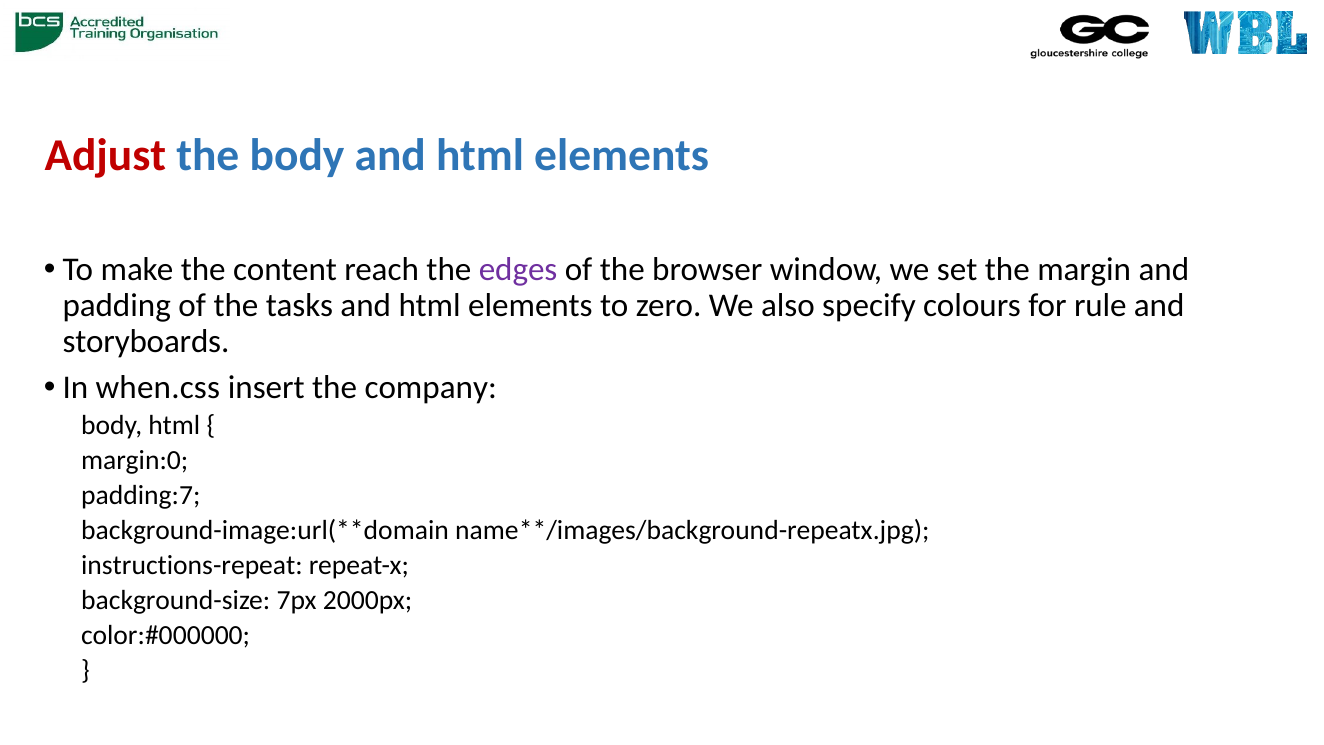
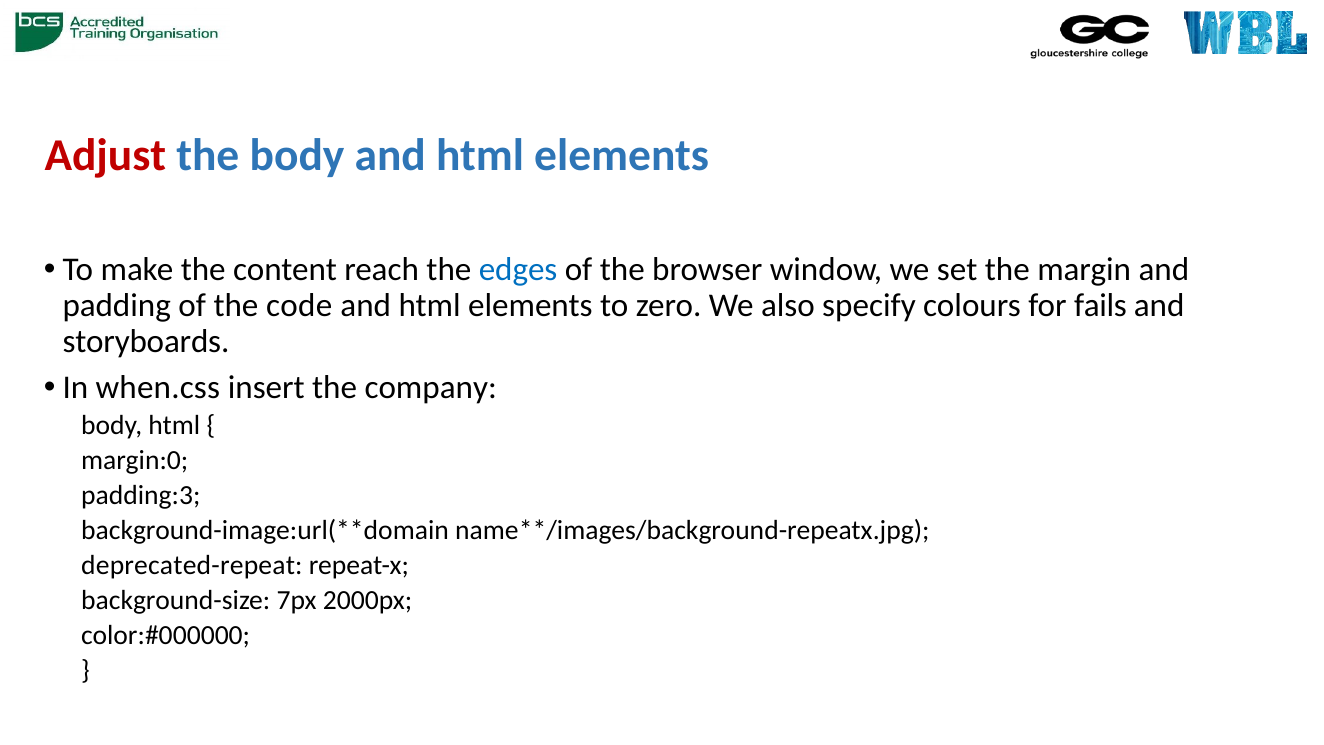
edges colour: purple -> blue
tasks: tasks -> code
rule: rule -> fails
padding:7: padding:7 -> padding:3
instructions-repeat: instructions-repeat -> deprecated-repeat
